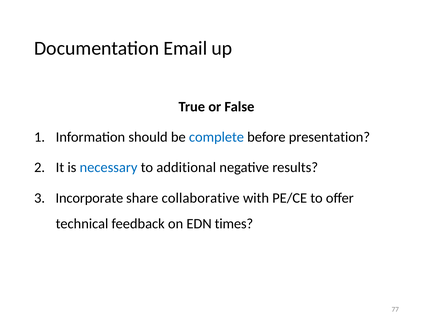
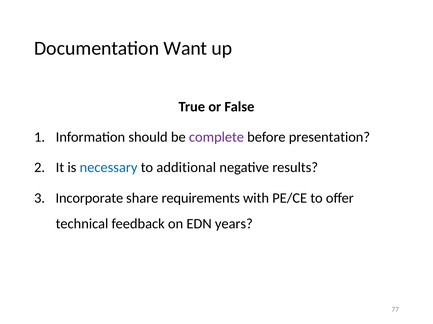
Email: Email -> Want
complete colour: blue -> purple
collaborative: collaborative -> requirements
times: times -> years
